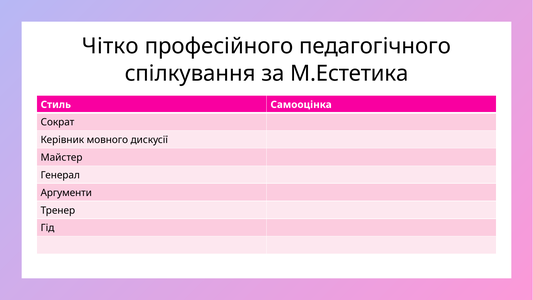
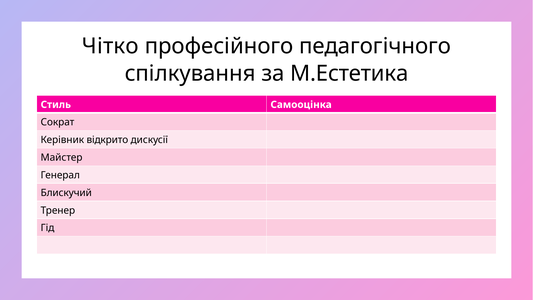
мовного: мовного -> відкрито
Аргументи: Аргументи -> Блискучий
